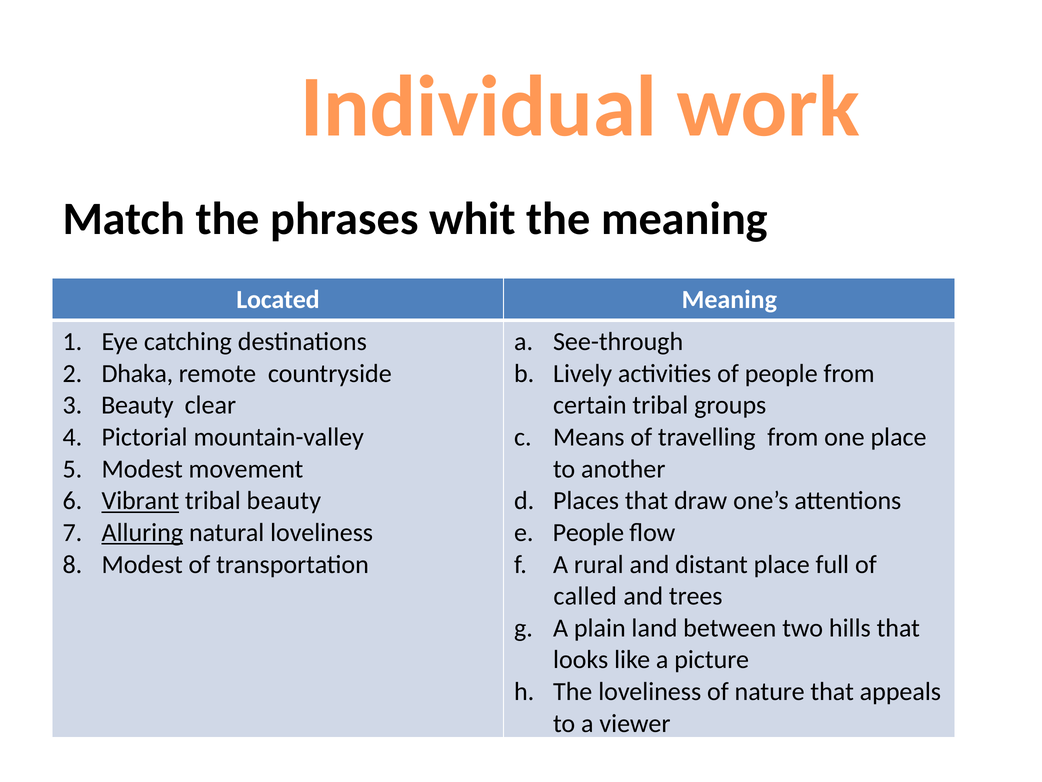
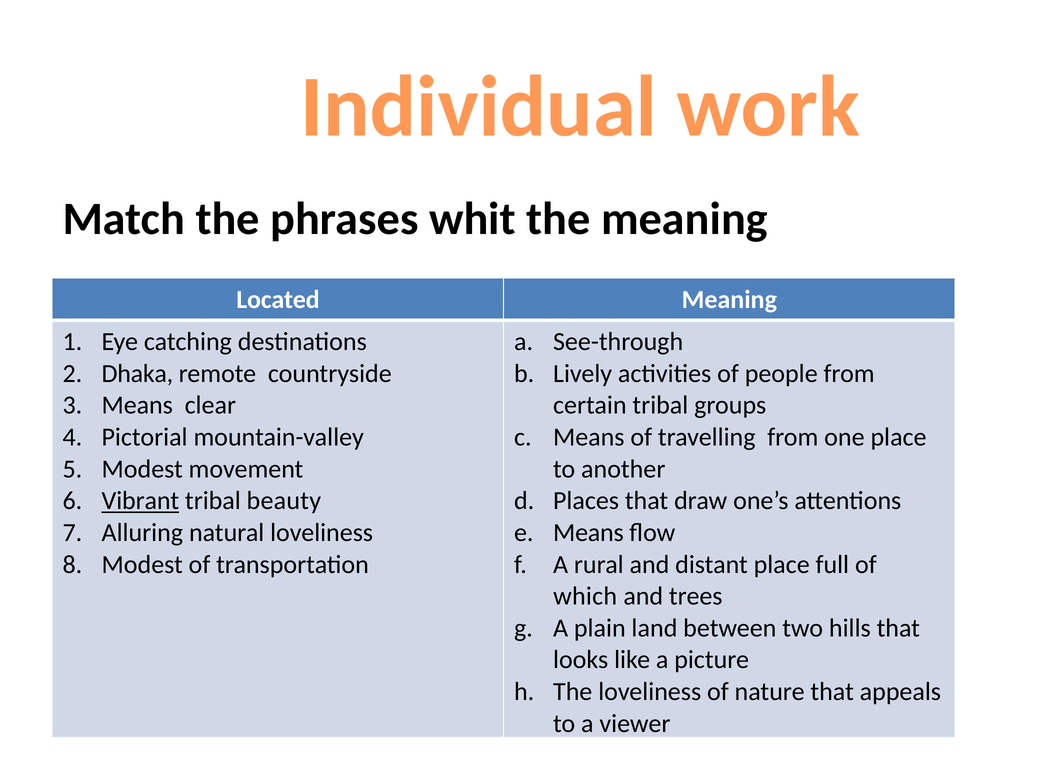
Beauty at (137, 405): Beauty -> Means
Alluring underline: present -> none
People at (588, 532): People -> Means
called: called -> which
